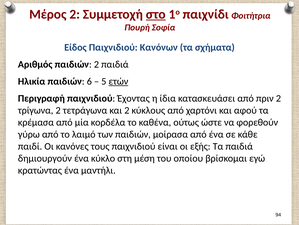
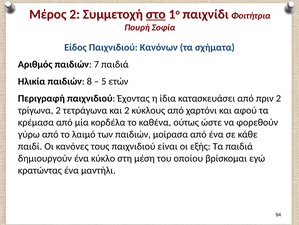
παιδιών 2: 2 -> 7
6: 6 -> 8
ετών underline: present -> none
